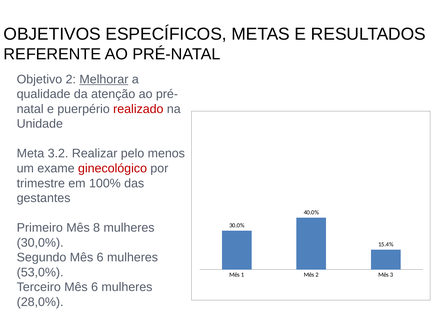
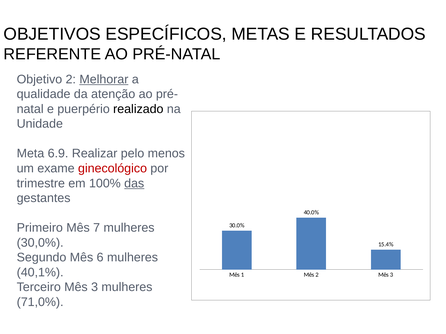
realizado colour: red -> black
3.2: 3.2 -> 6.9
das underline: none -> present
8: 8 -> 7
53,0%: 53,0% -> 40,1%
Terceiro Mês 6: 6 -> 3
28,0%: 28,0% -> 71,0%
